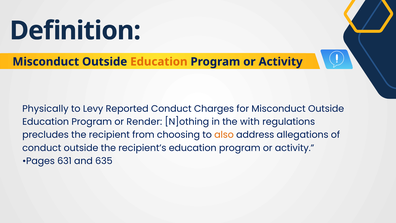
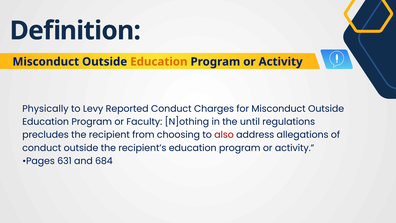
Render: Render -> Faculty
with: with -> until
also colour: orange -> red
635: 635 -> 684
